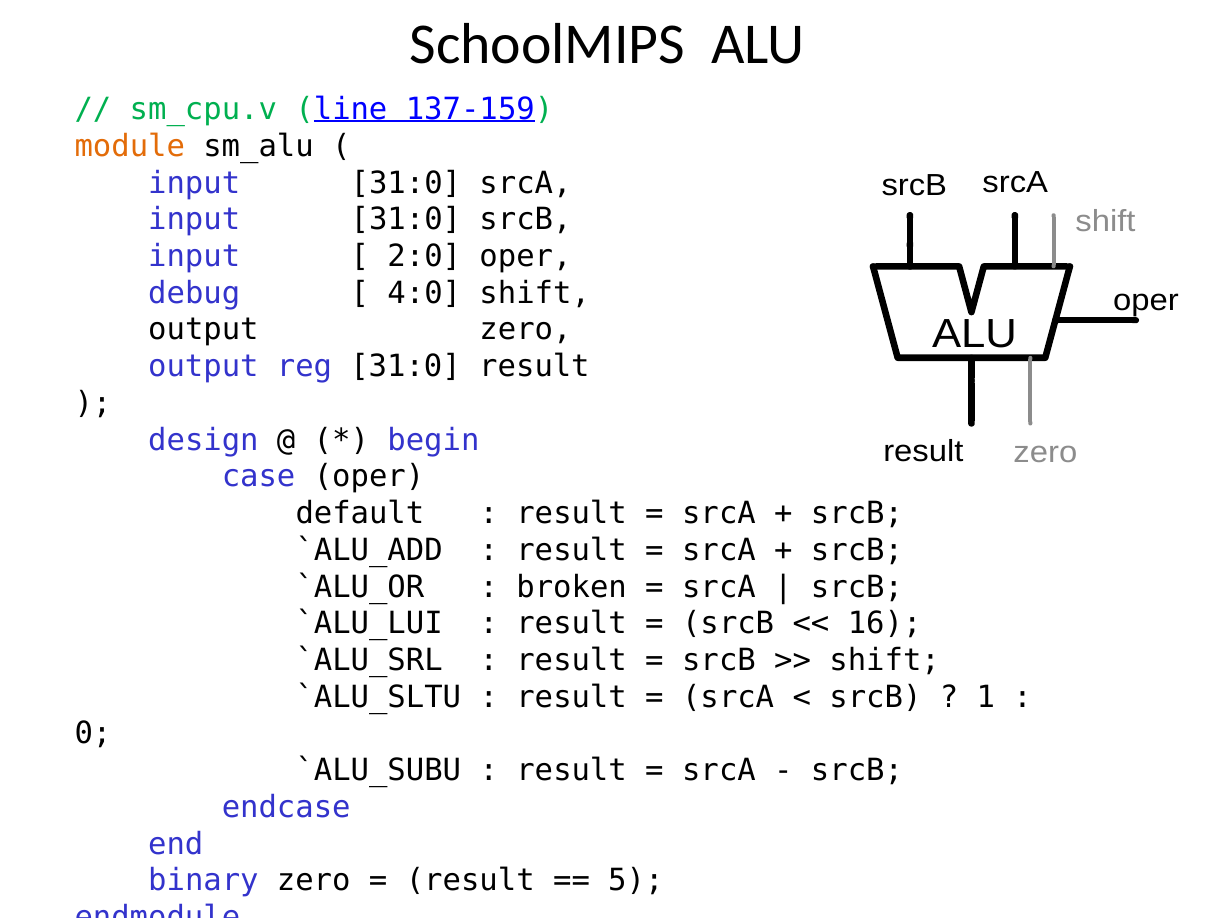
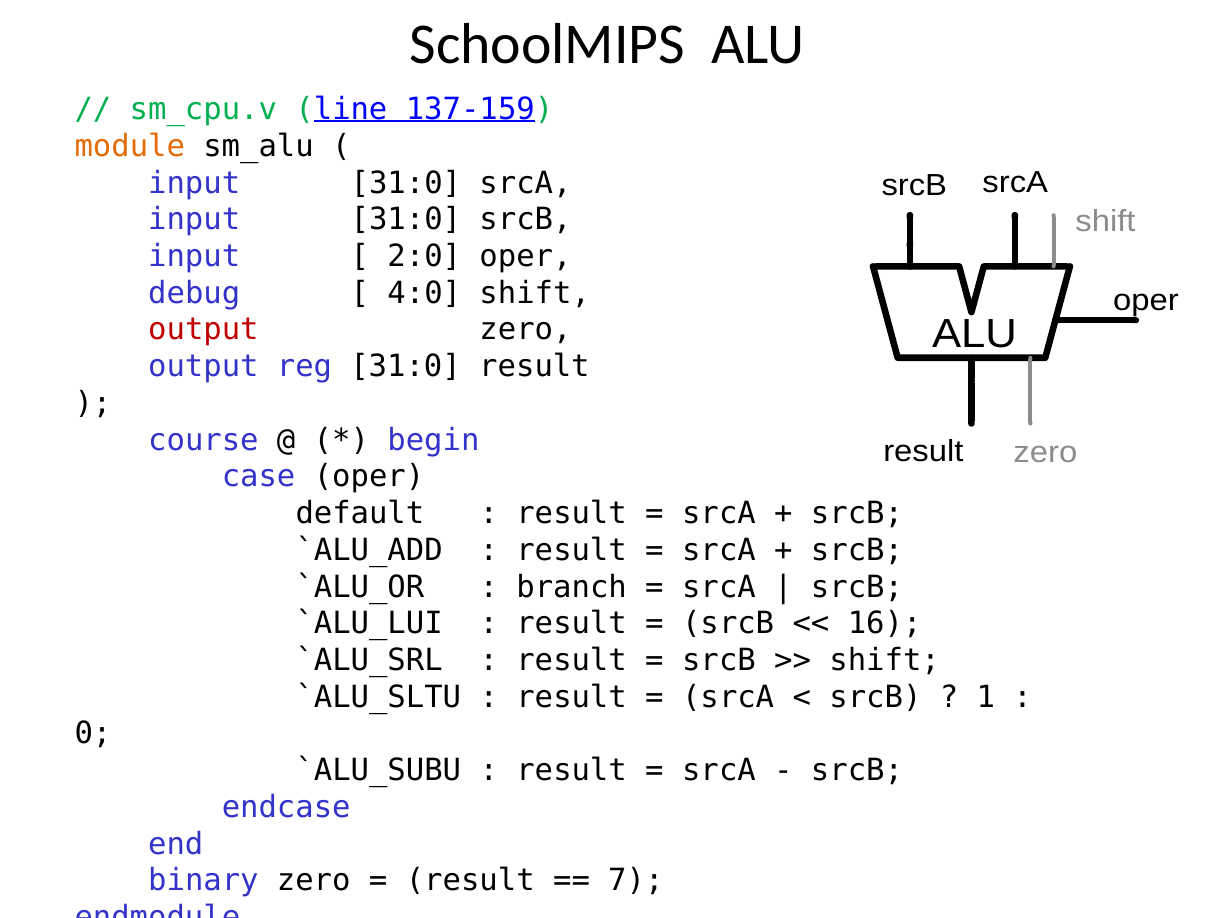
output at (203, 330) colour: black -> red
design: design -> course
broken: broken -> branch
5: 5 -> 7
